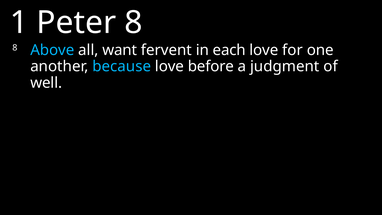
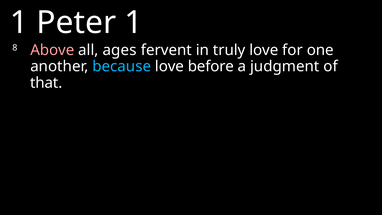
Peter 8: 8 -> 1
Above colour: light blue -> pink
want: want -> ages
each: each -> truly
well: well -> that
